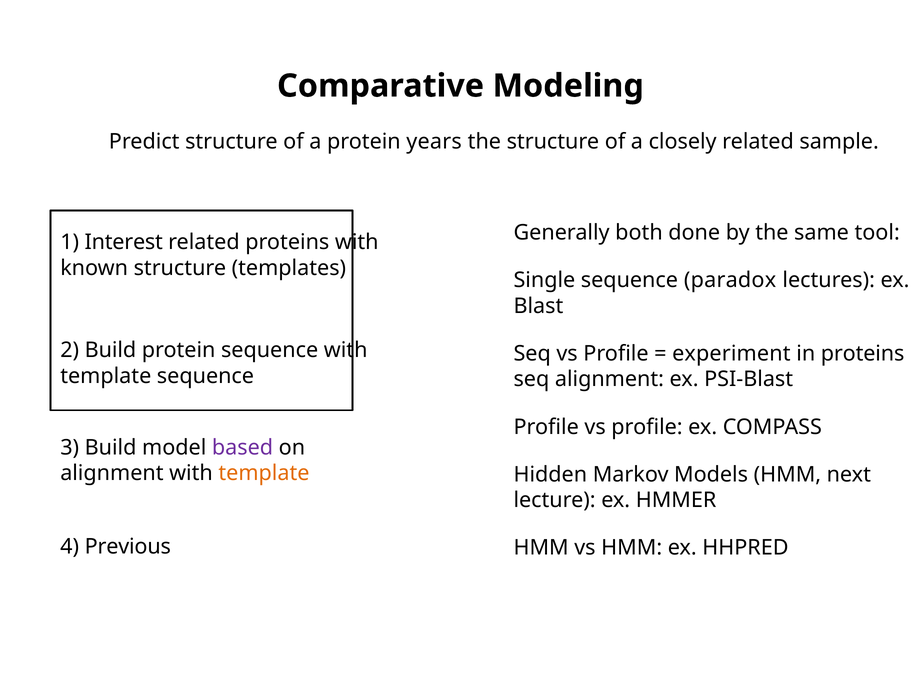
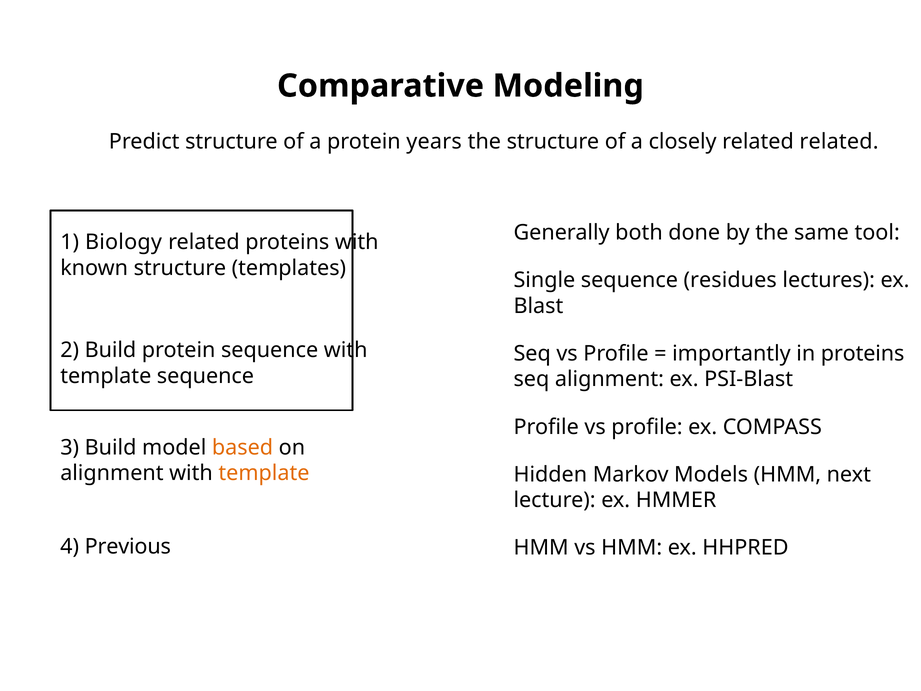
related sample: sample -> related
Interest: Interest -> Biology
paradox: paradox -> residues
experiment: experiment -> importantly
based colour: purple -> orange
